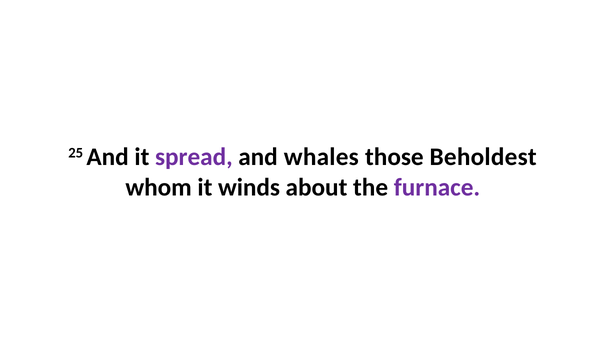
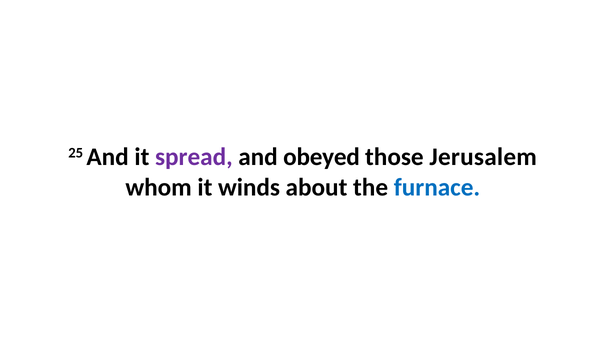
whales: whales -> obeyed
Beholdest: Beholdest -> Jerusalem
furnace colour: purple -> blue
